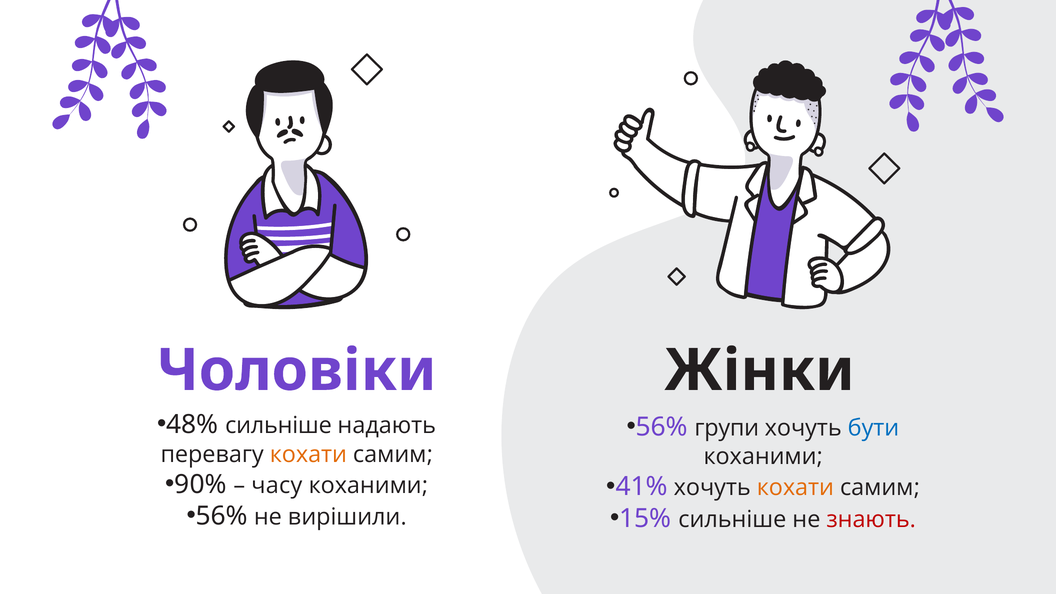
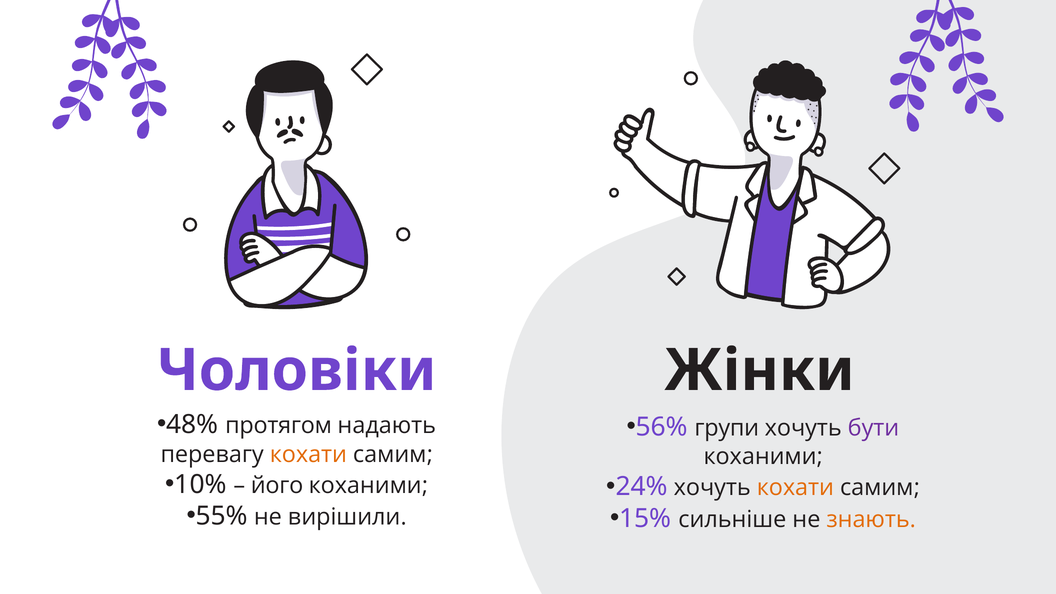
48% сильніше: сильніше -> протягом
бути colour: blue -> purple
90%: 90% -> 10%
часу: часу -> його
41%: 41% -> 24%
56% at (222, 516): 56% -> 55%
знають colour: red -> orange
